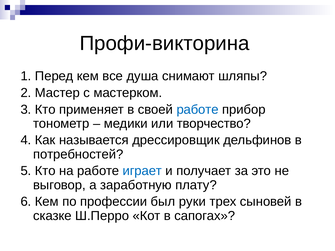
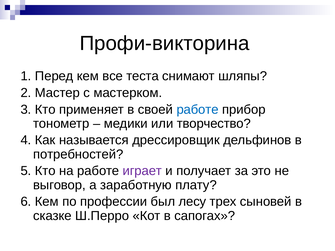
душа: душа -> теста
играет colour: blue -> purple
руки: руки -> лесу
